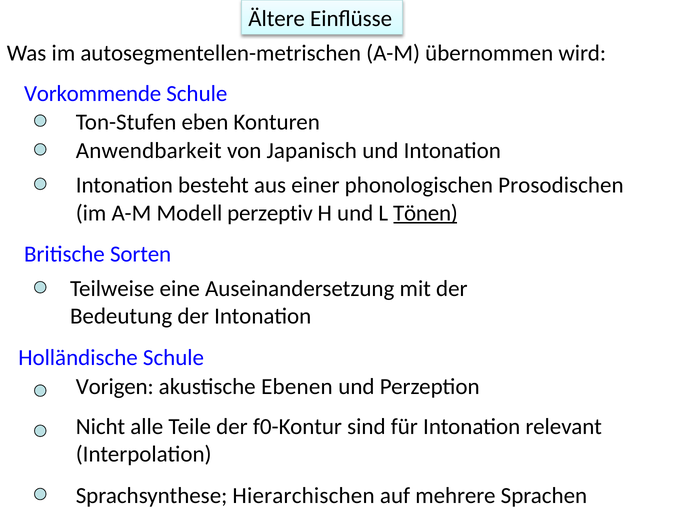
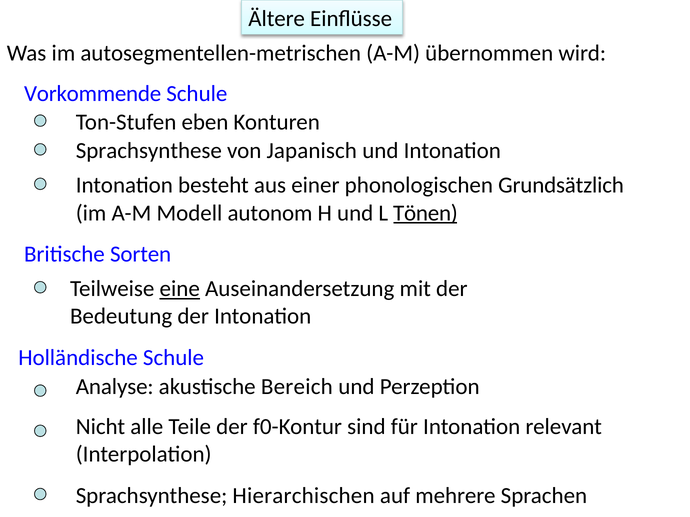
Anwendbarkeit at (149, 151): Anwendbarkeit -> Sprachsynthese
Prosodischen: Prosodischen -> Grundsätzlich
perzeptiv: perzeptiv -> autonom
eine underline: none -> present
Vorigen: Vorigen -> Analyse
Ebenen: Ebenen -> Bereich
